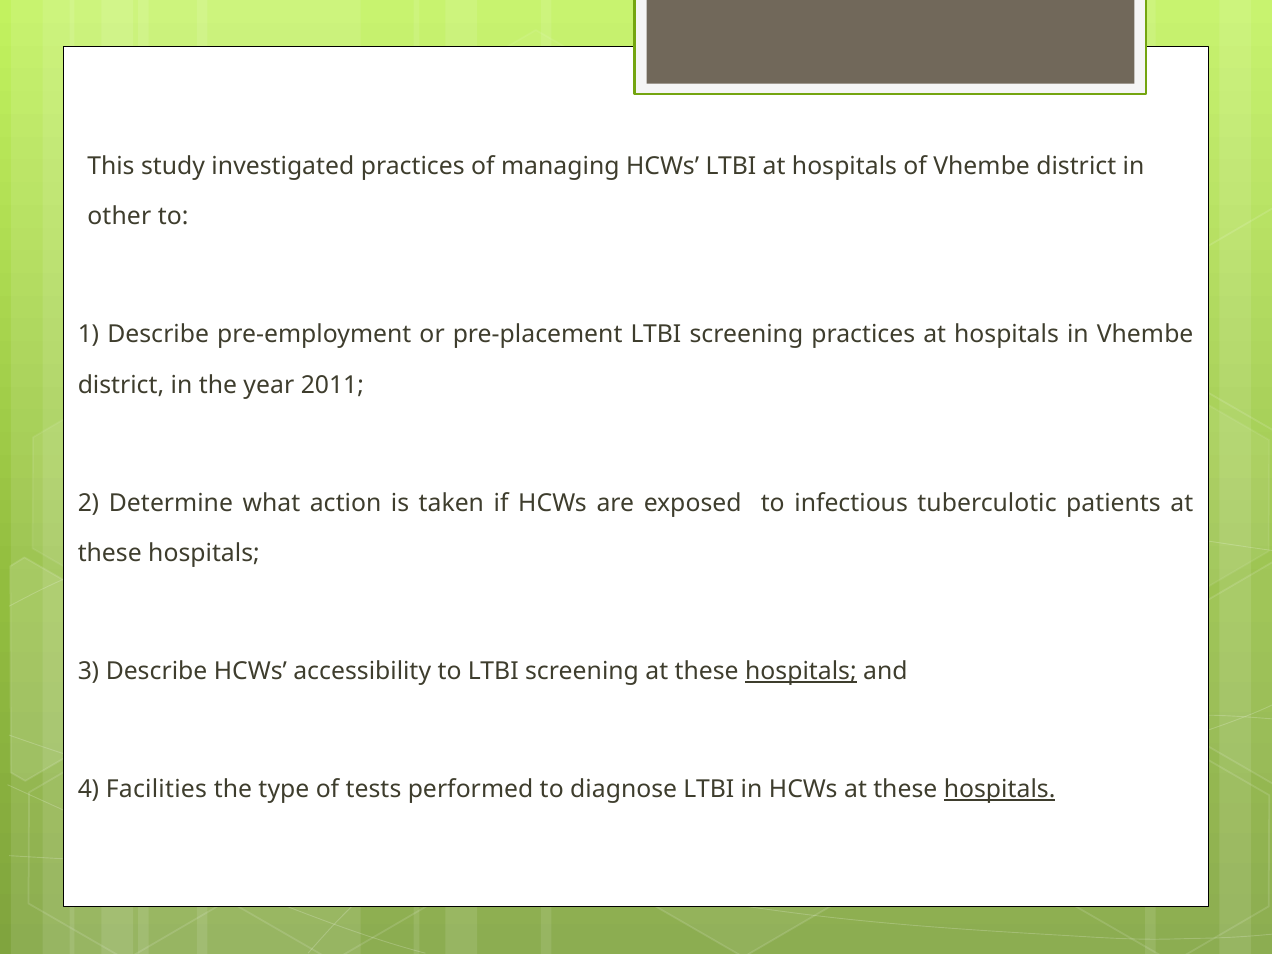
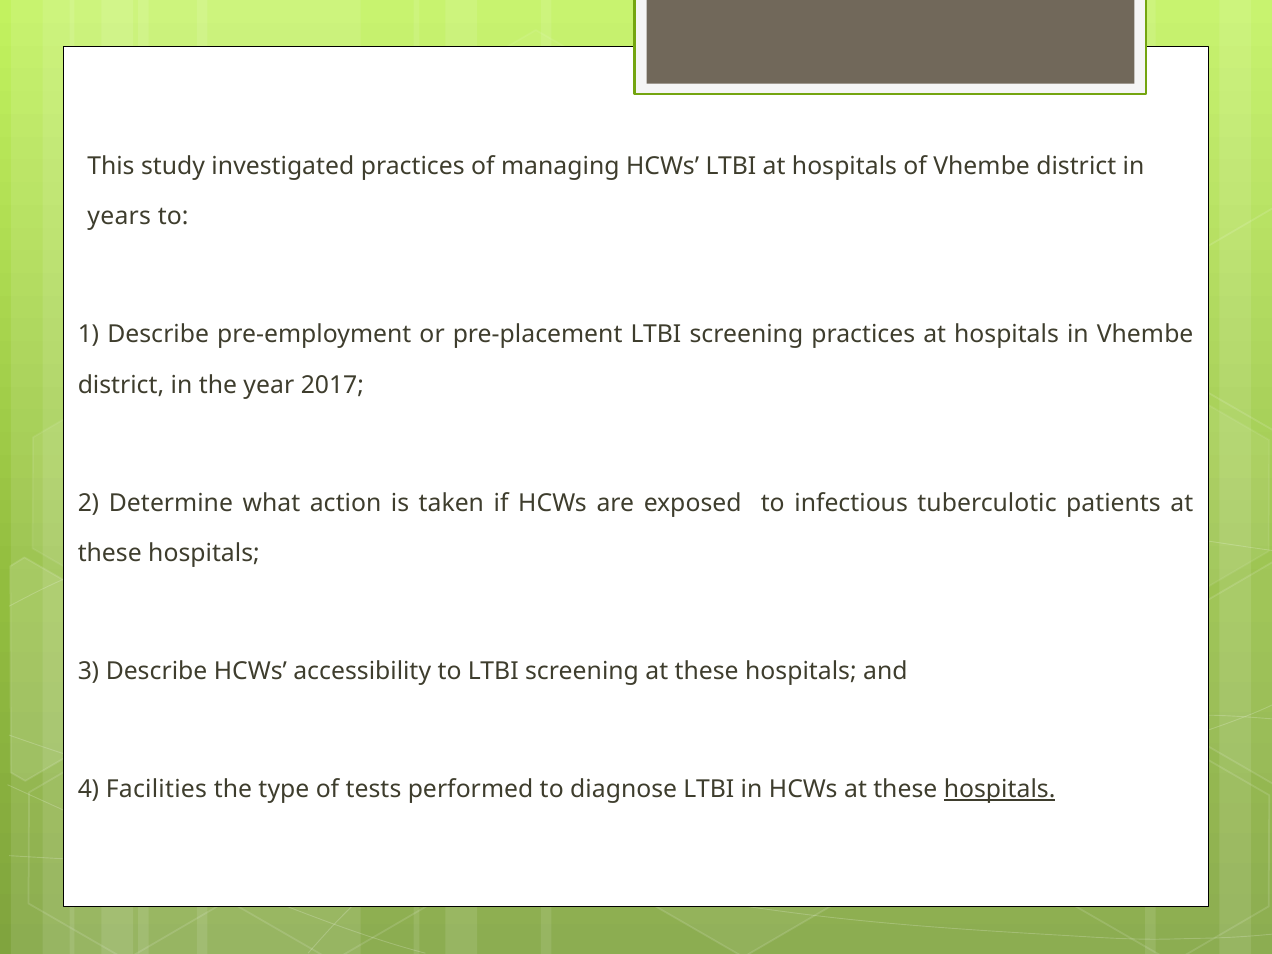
other: other -> years
2011: 2011 -> 2017
hospitals at (801, 671) underline: present -> none
